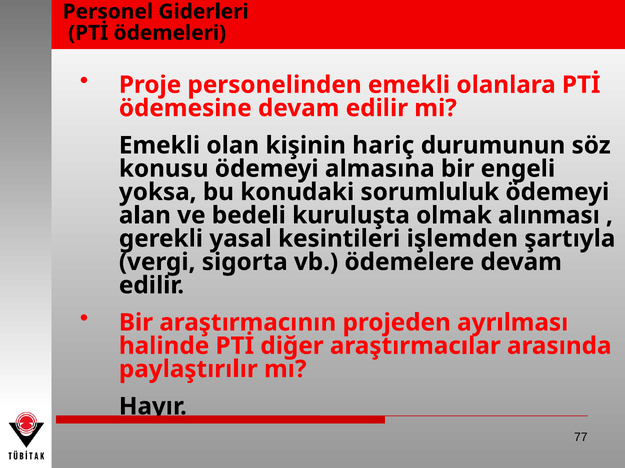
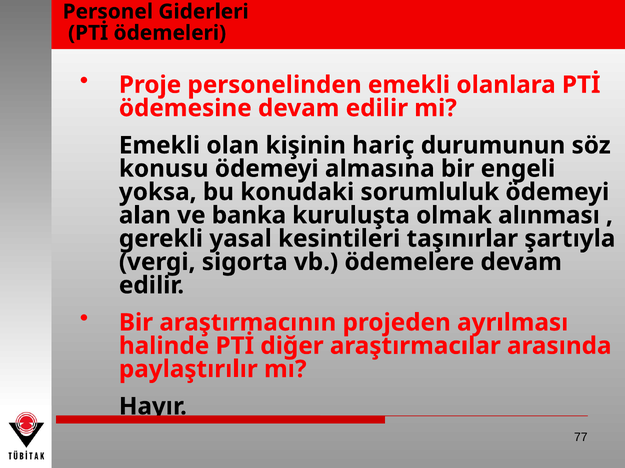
bedeli: bedeli -> banka
işlemden: işlemden -> taşınırlar
